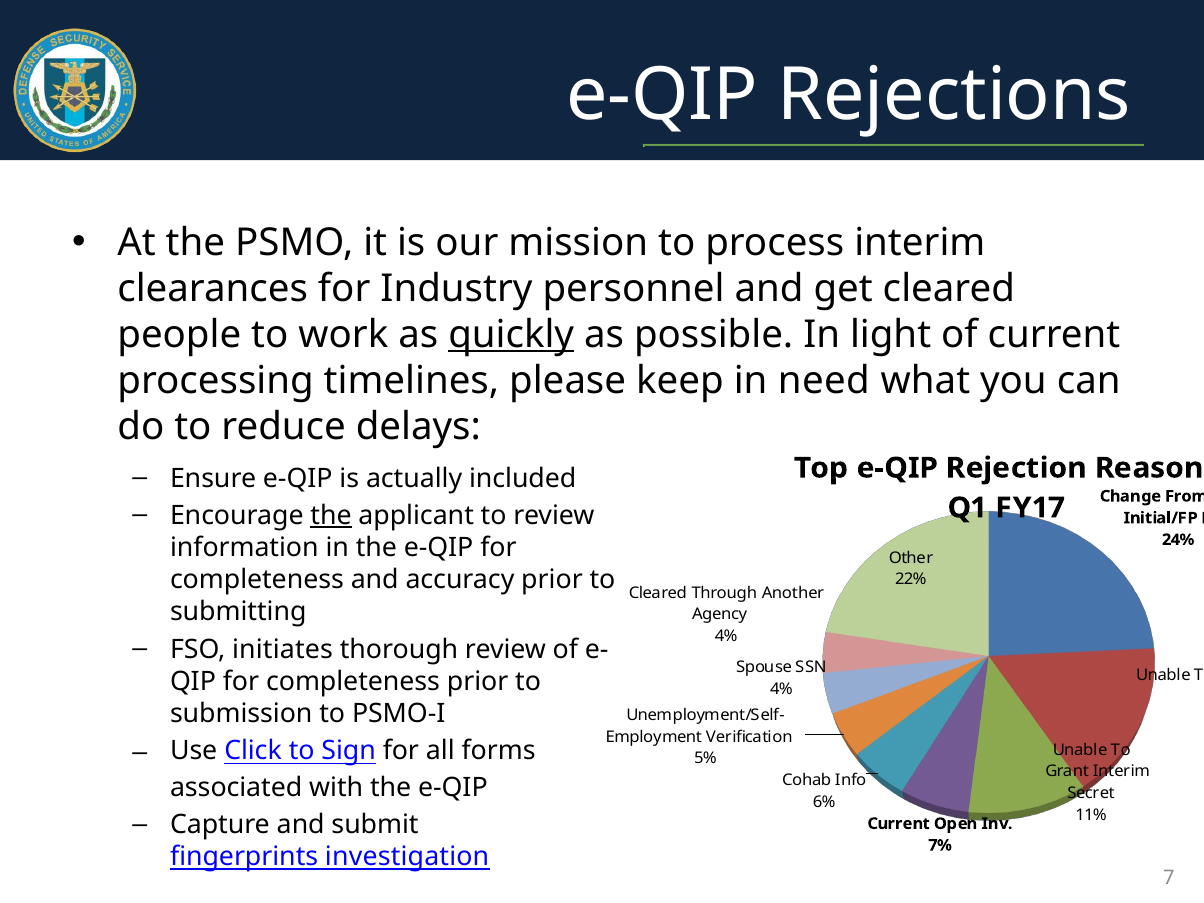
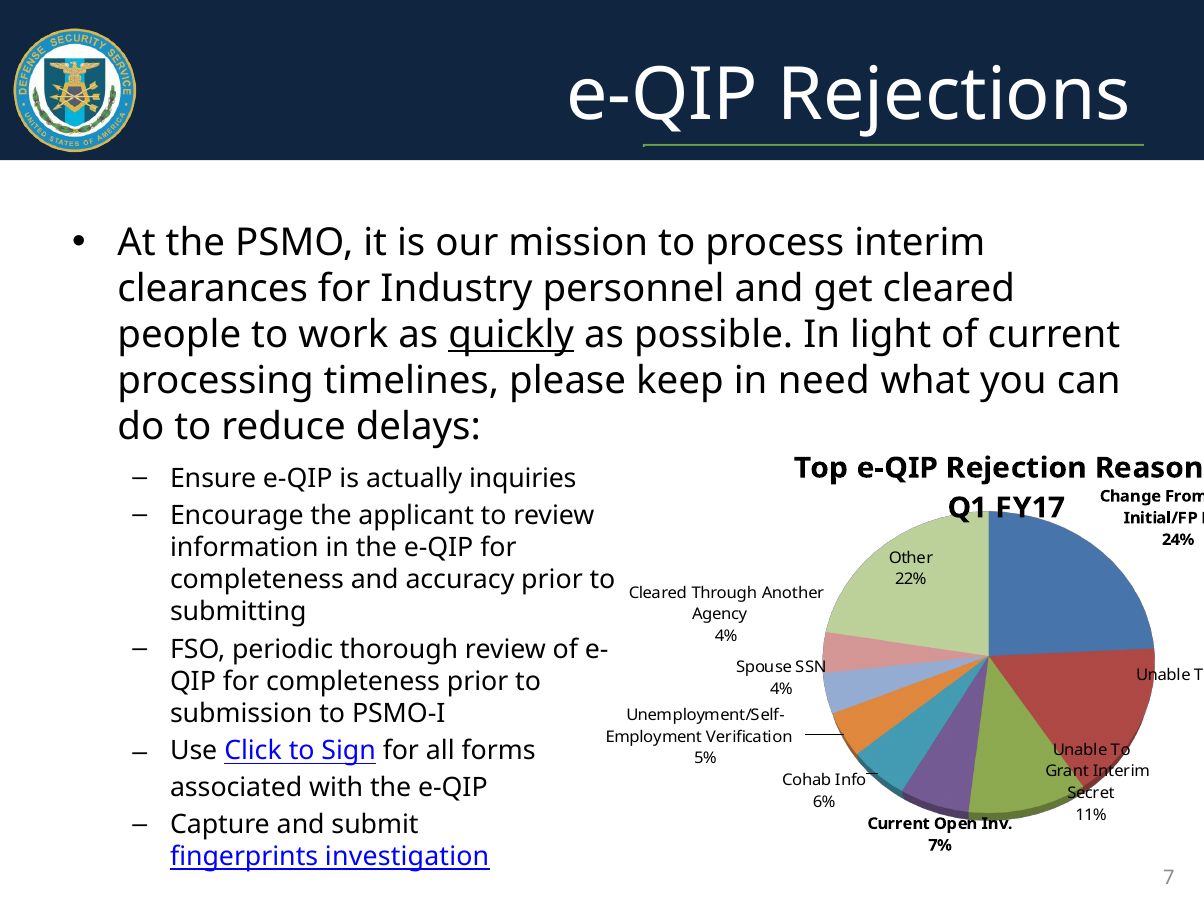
included: included -> inquiries
the at (331, 516) underline: present -> none
initiates: initiates -> periodic
